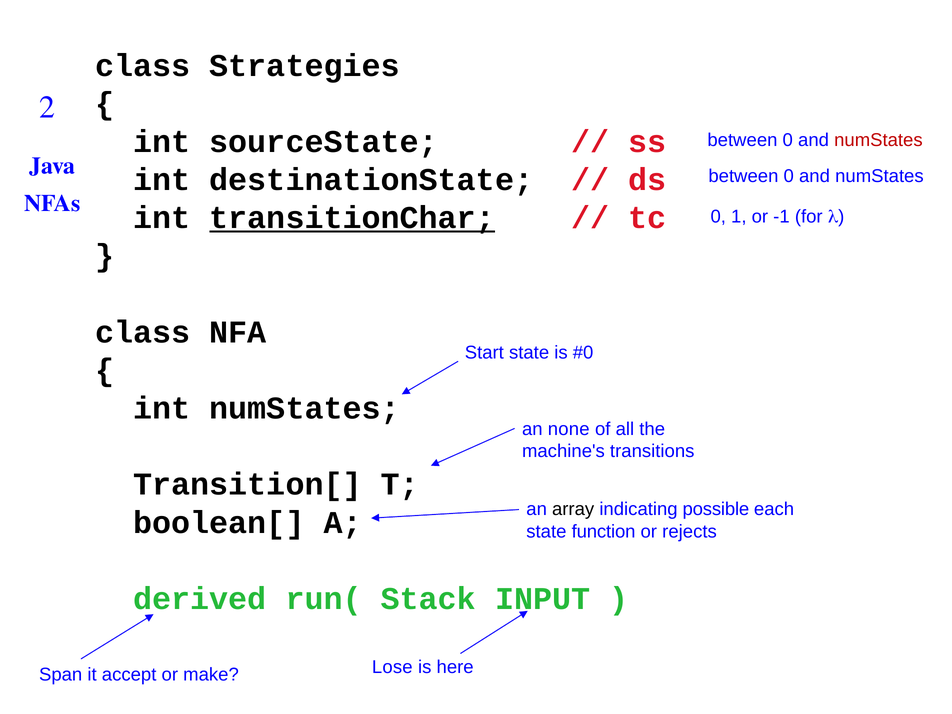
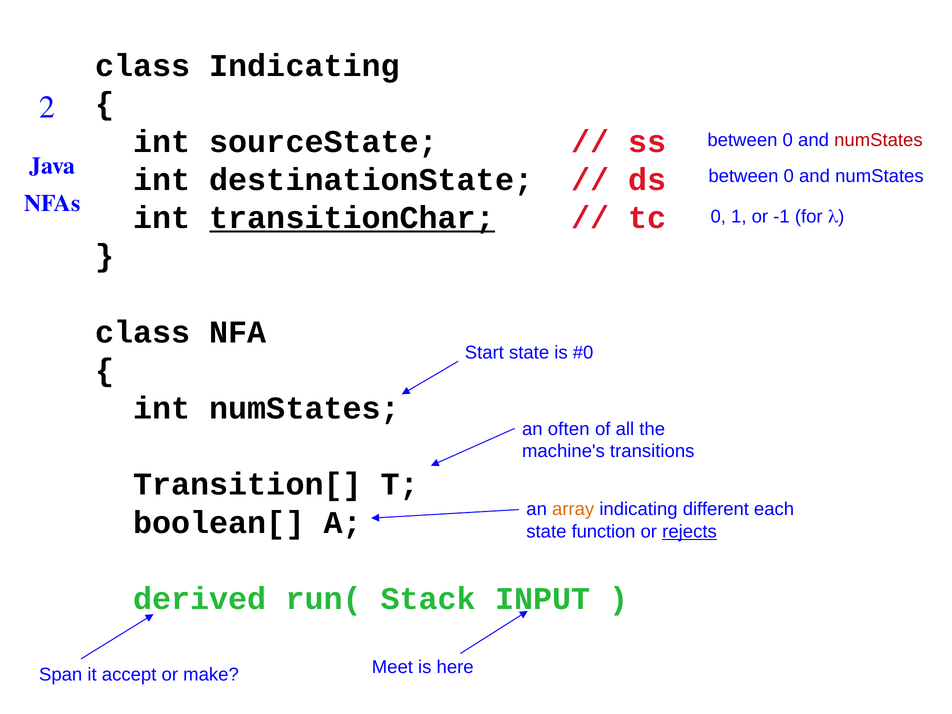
class Strategies: Strategies -> Indicating
none: none -> often
array colour: black -> orange
possible: possible -> different
rejects underline: none -> present
Lose: Lose -> Meet
